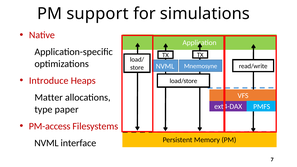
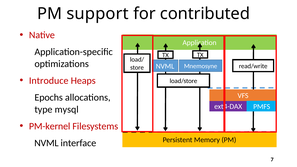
simulations: simulations -> contributed
Matter: Matter -> Epochs
paper: paper -> mysql
PM-access: PM-access -> PM-kernel
